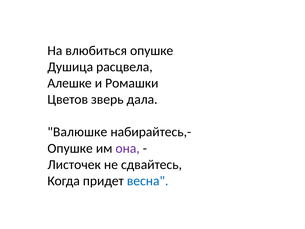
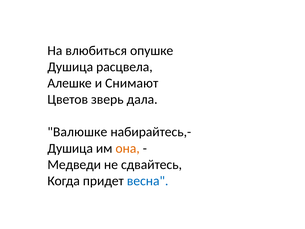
Ромашки: Ромашки -> Снимают
Опушке at (70, 148): Опушке -> Душица
она colour: purple -> orange
Листочек: Листочек -> Медведи
